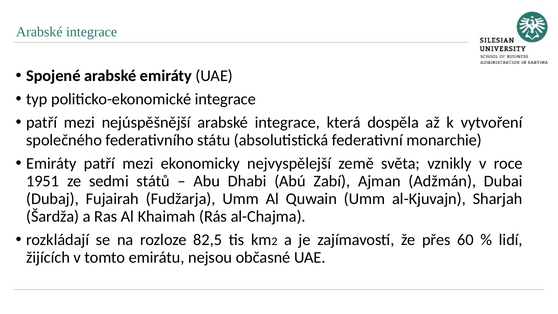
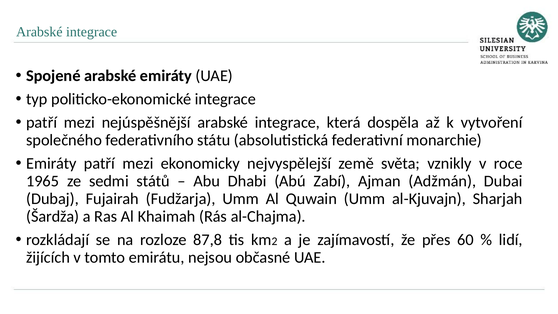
1951: 1951 -> 1965
82,5: 82,5 -> 87,8
